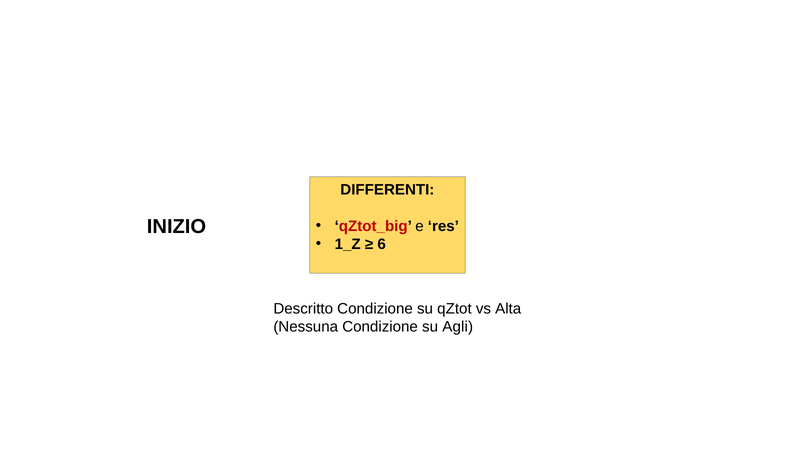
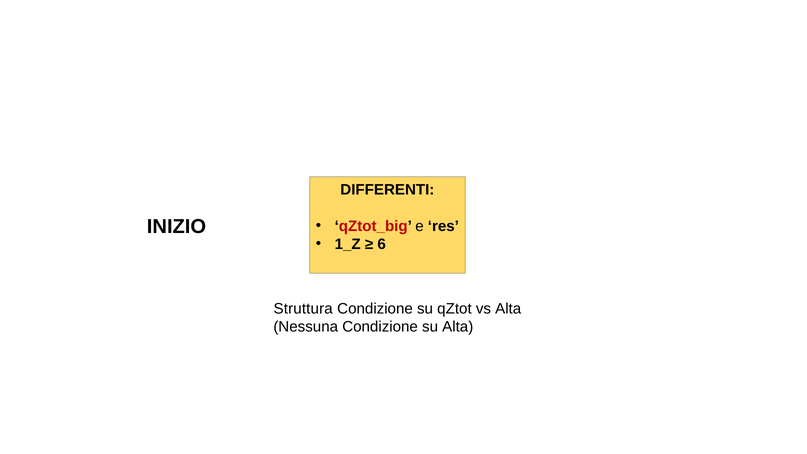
Descritto: Descritto -> Struttura
su Agli: Agli -> Alta
